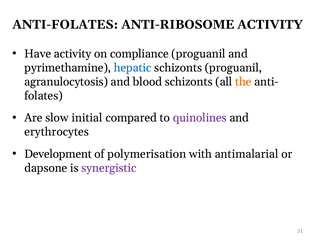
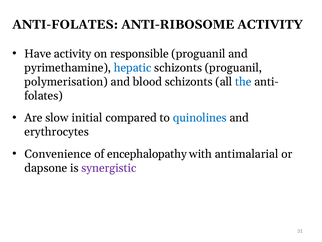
compliance: compliance -> responsible
agranulocytosis: agranulocytosis -> polymerisation
the colour: orange -> blue
quinolines colour: purple -> blue
Development: Development -> Convenience
polymerisation: polymerisation -> encephalopathy
